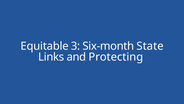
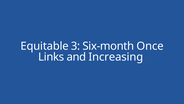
State: State -> Once
Protecting: Protecting -> Increasing
